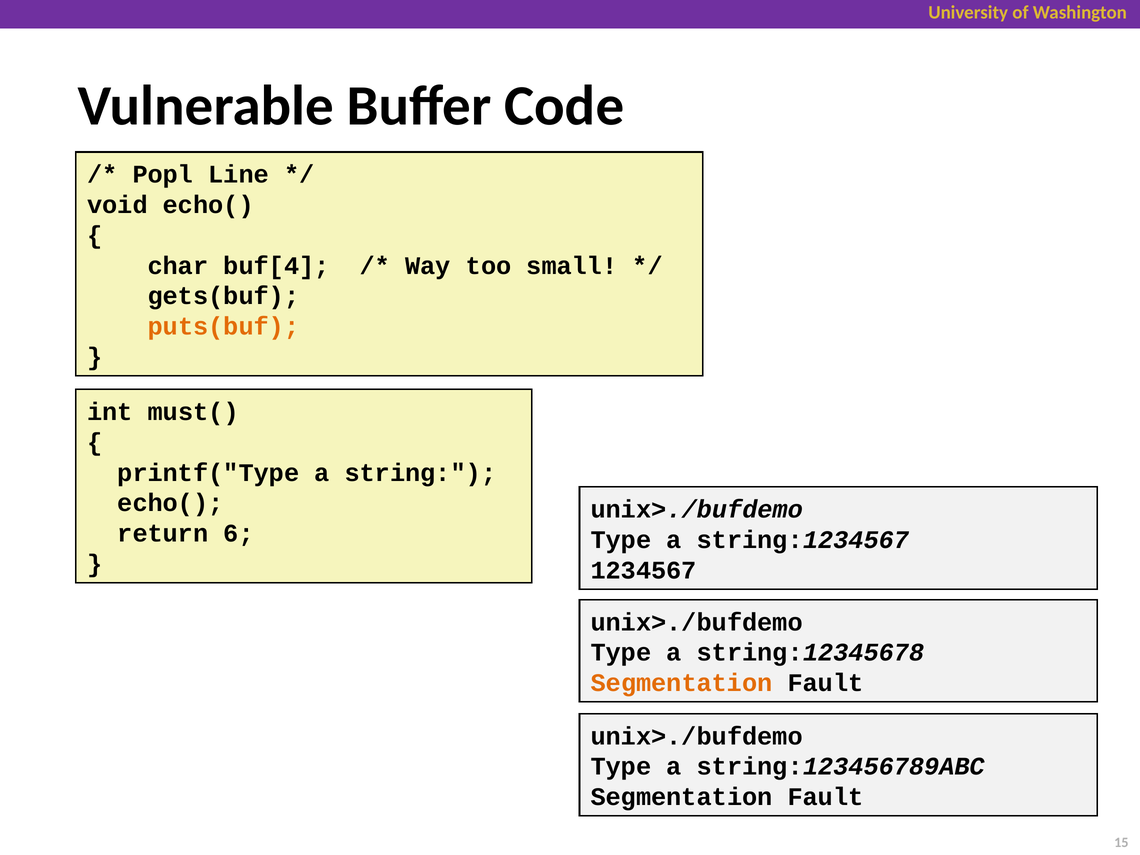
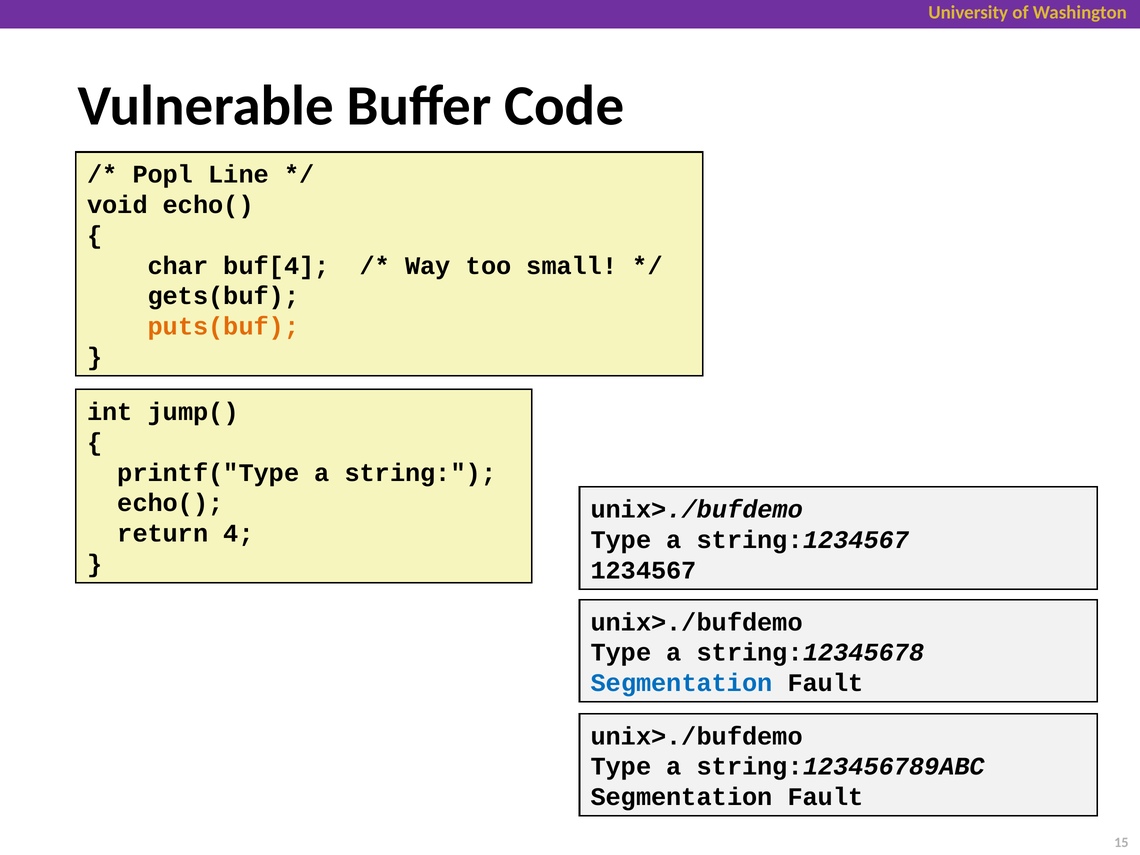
must(: must( -> jump(
6: 6 -> 4
Segmentation at (682, 683) colour: orange -> blue
